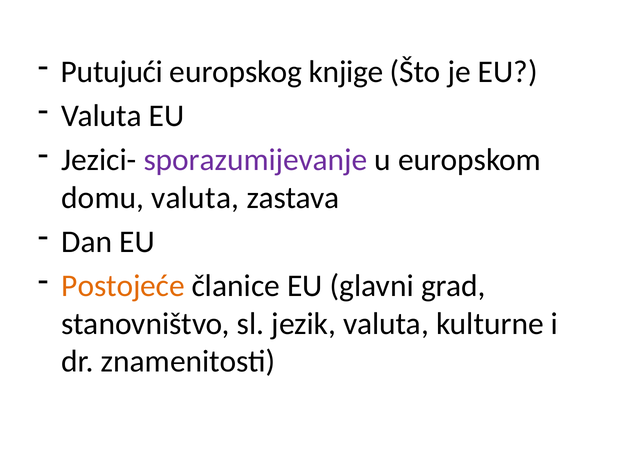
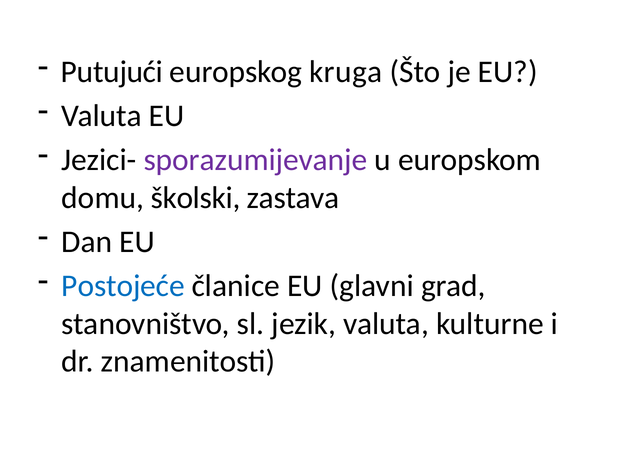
knjige: knjige -> kruga
domu valuta: valuta -> školski
Postojeće colour: orange -> blue
